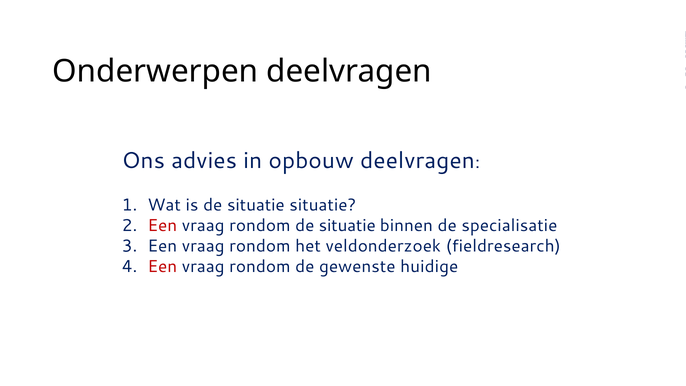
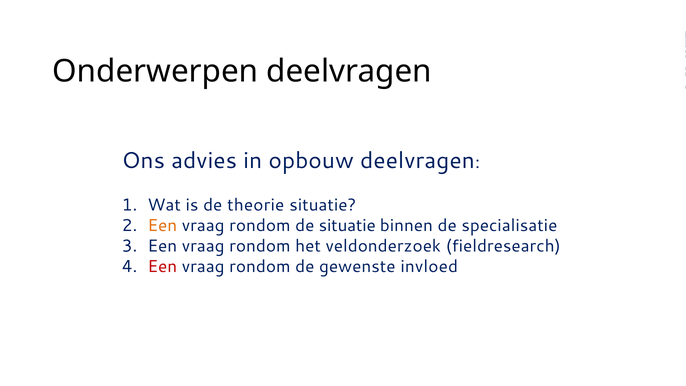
is de situatie: situatie -> theorie
Een at (162, 225) colour: red -> orange
huidige: huidige -> invloed
